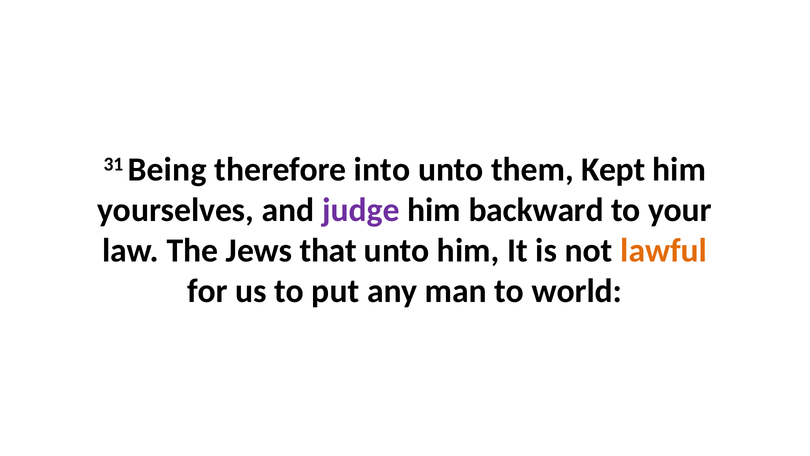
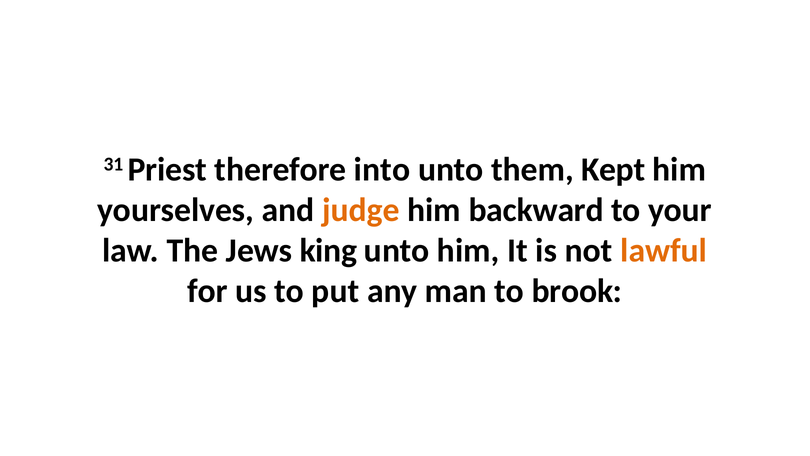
Being: Being -> Priest
judge colour: purple -> orange
that: that -> king
world: world -> brook
